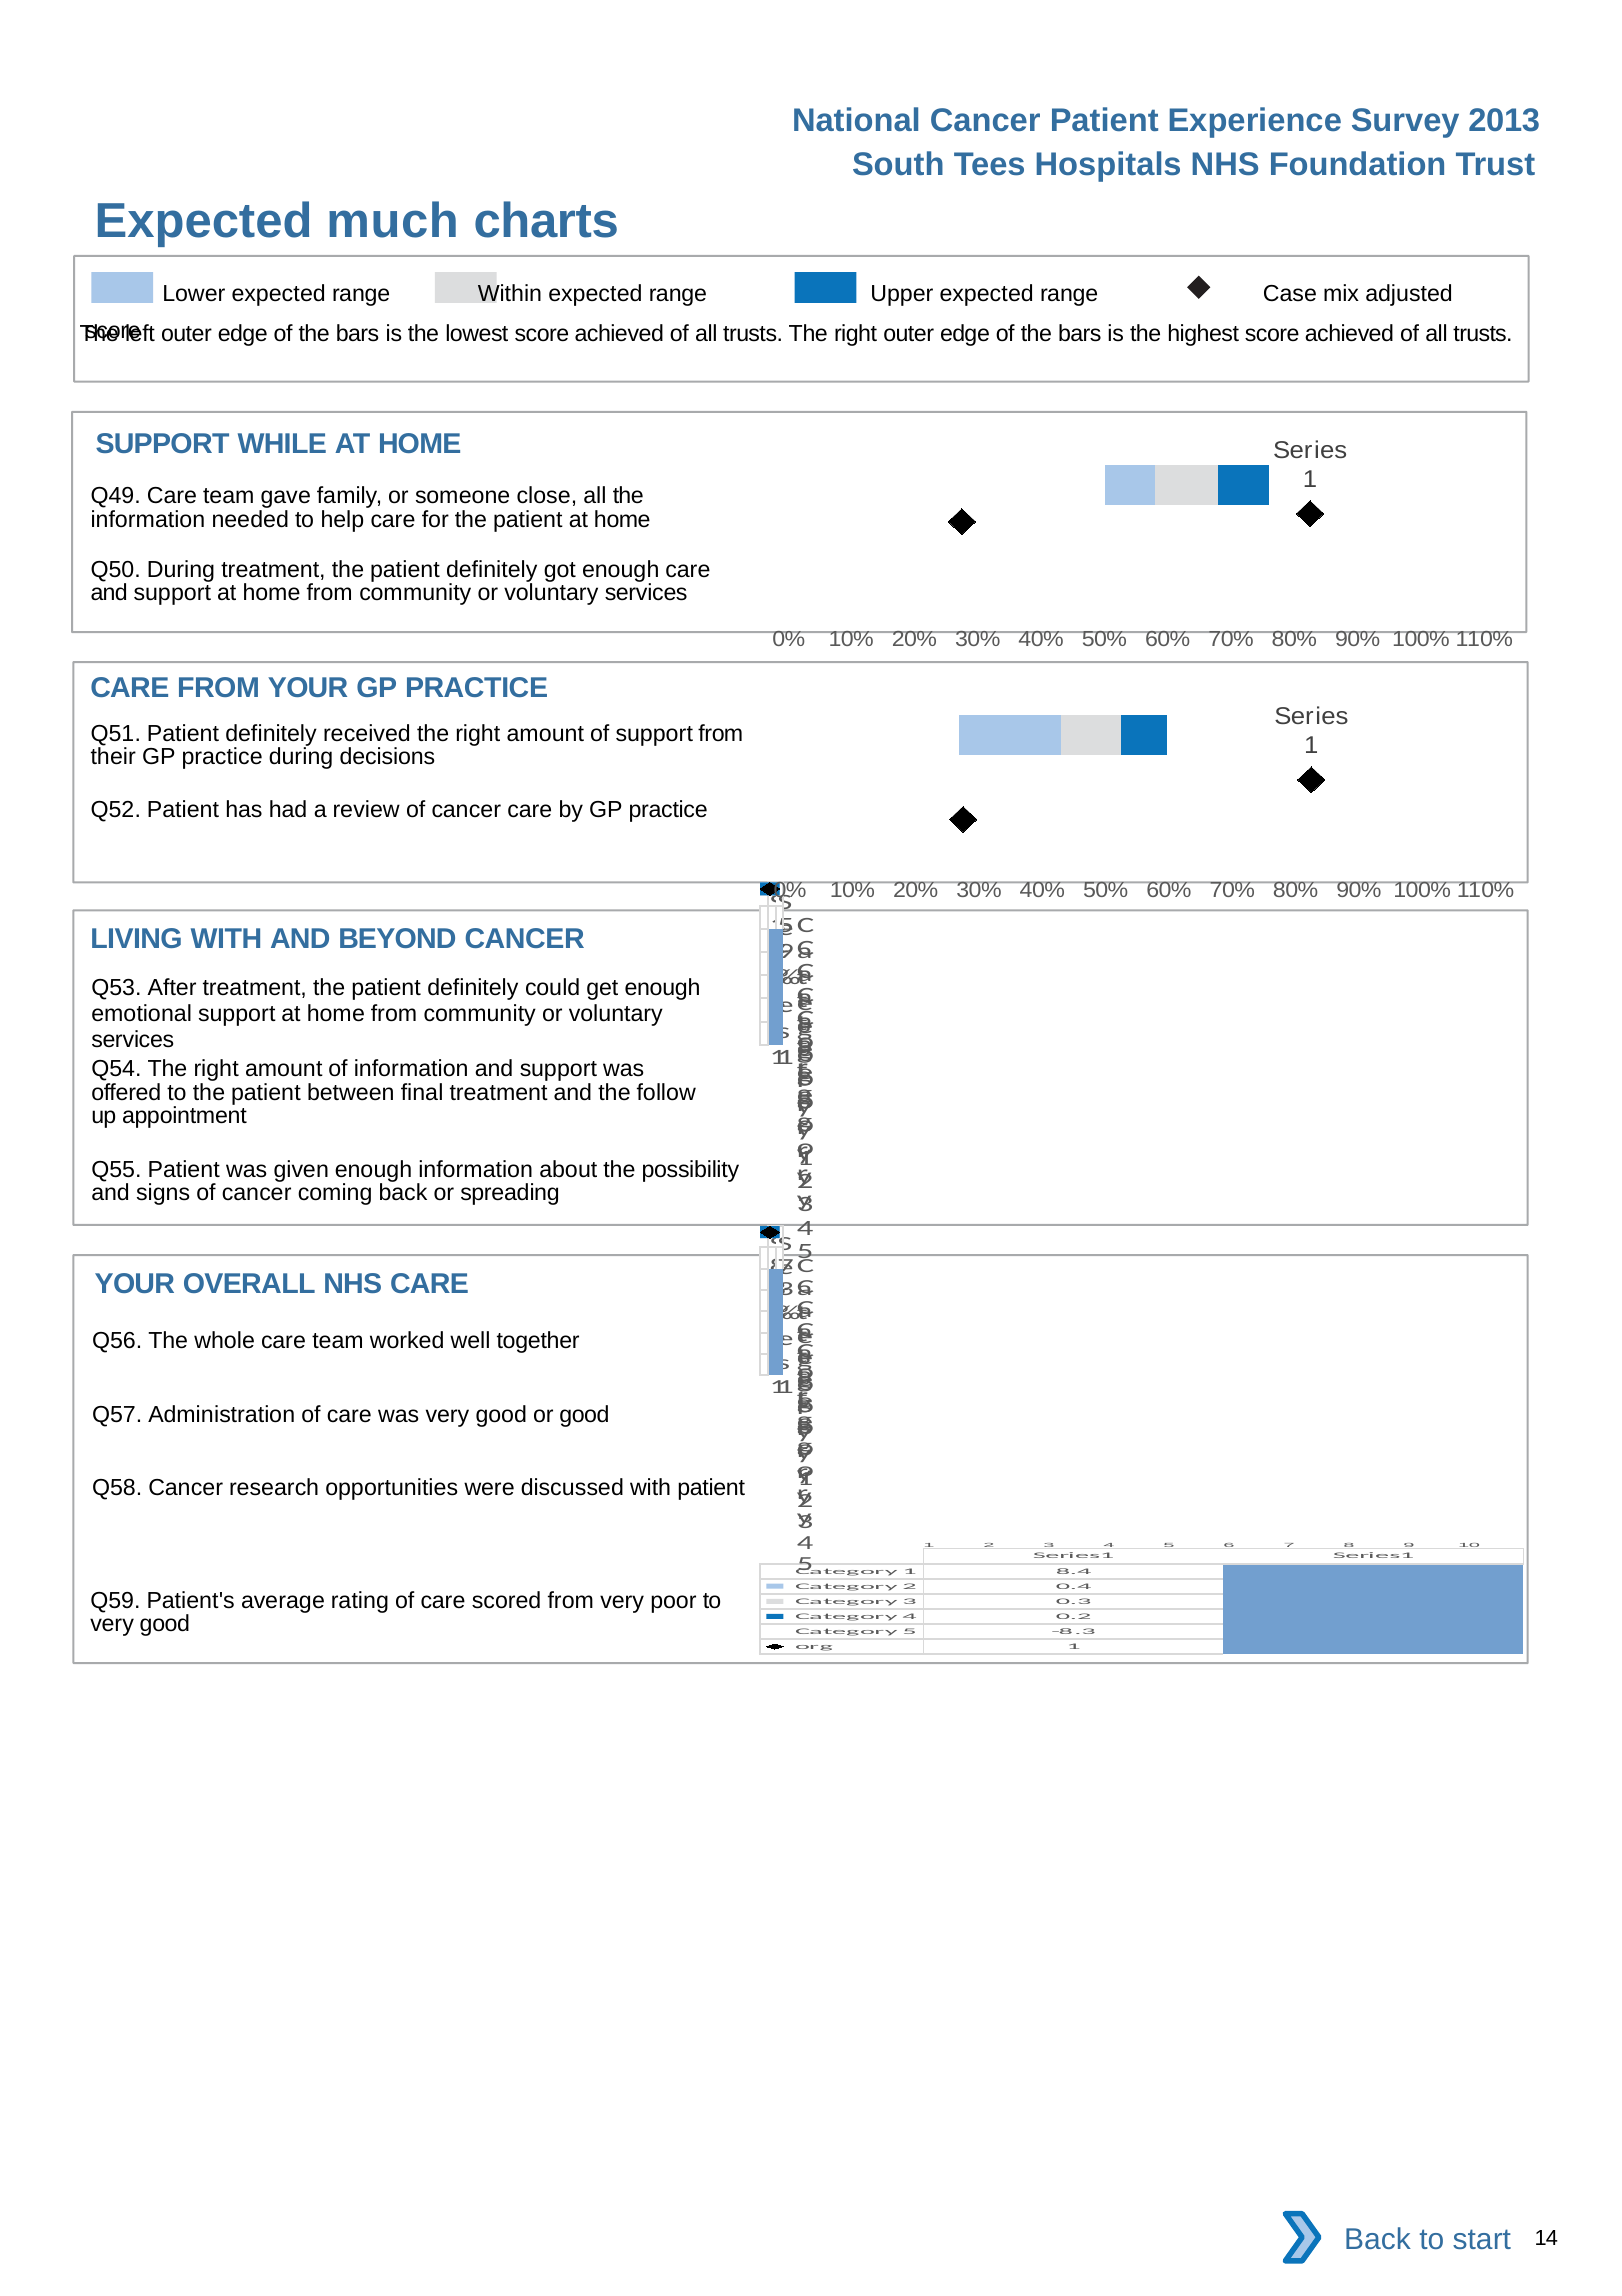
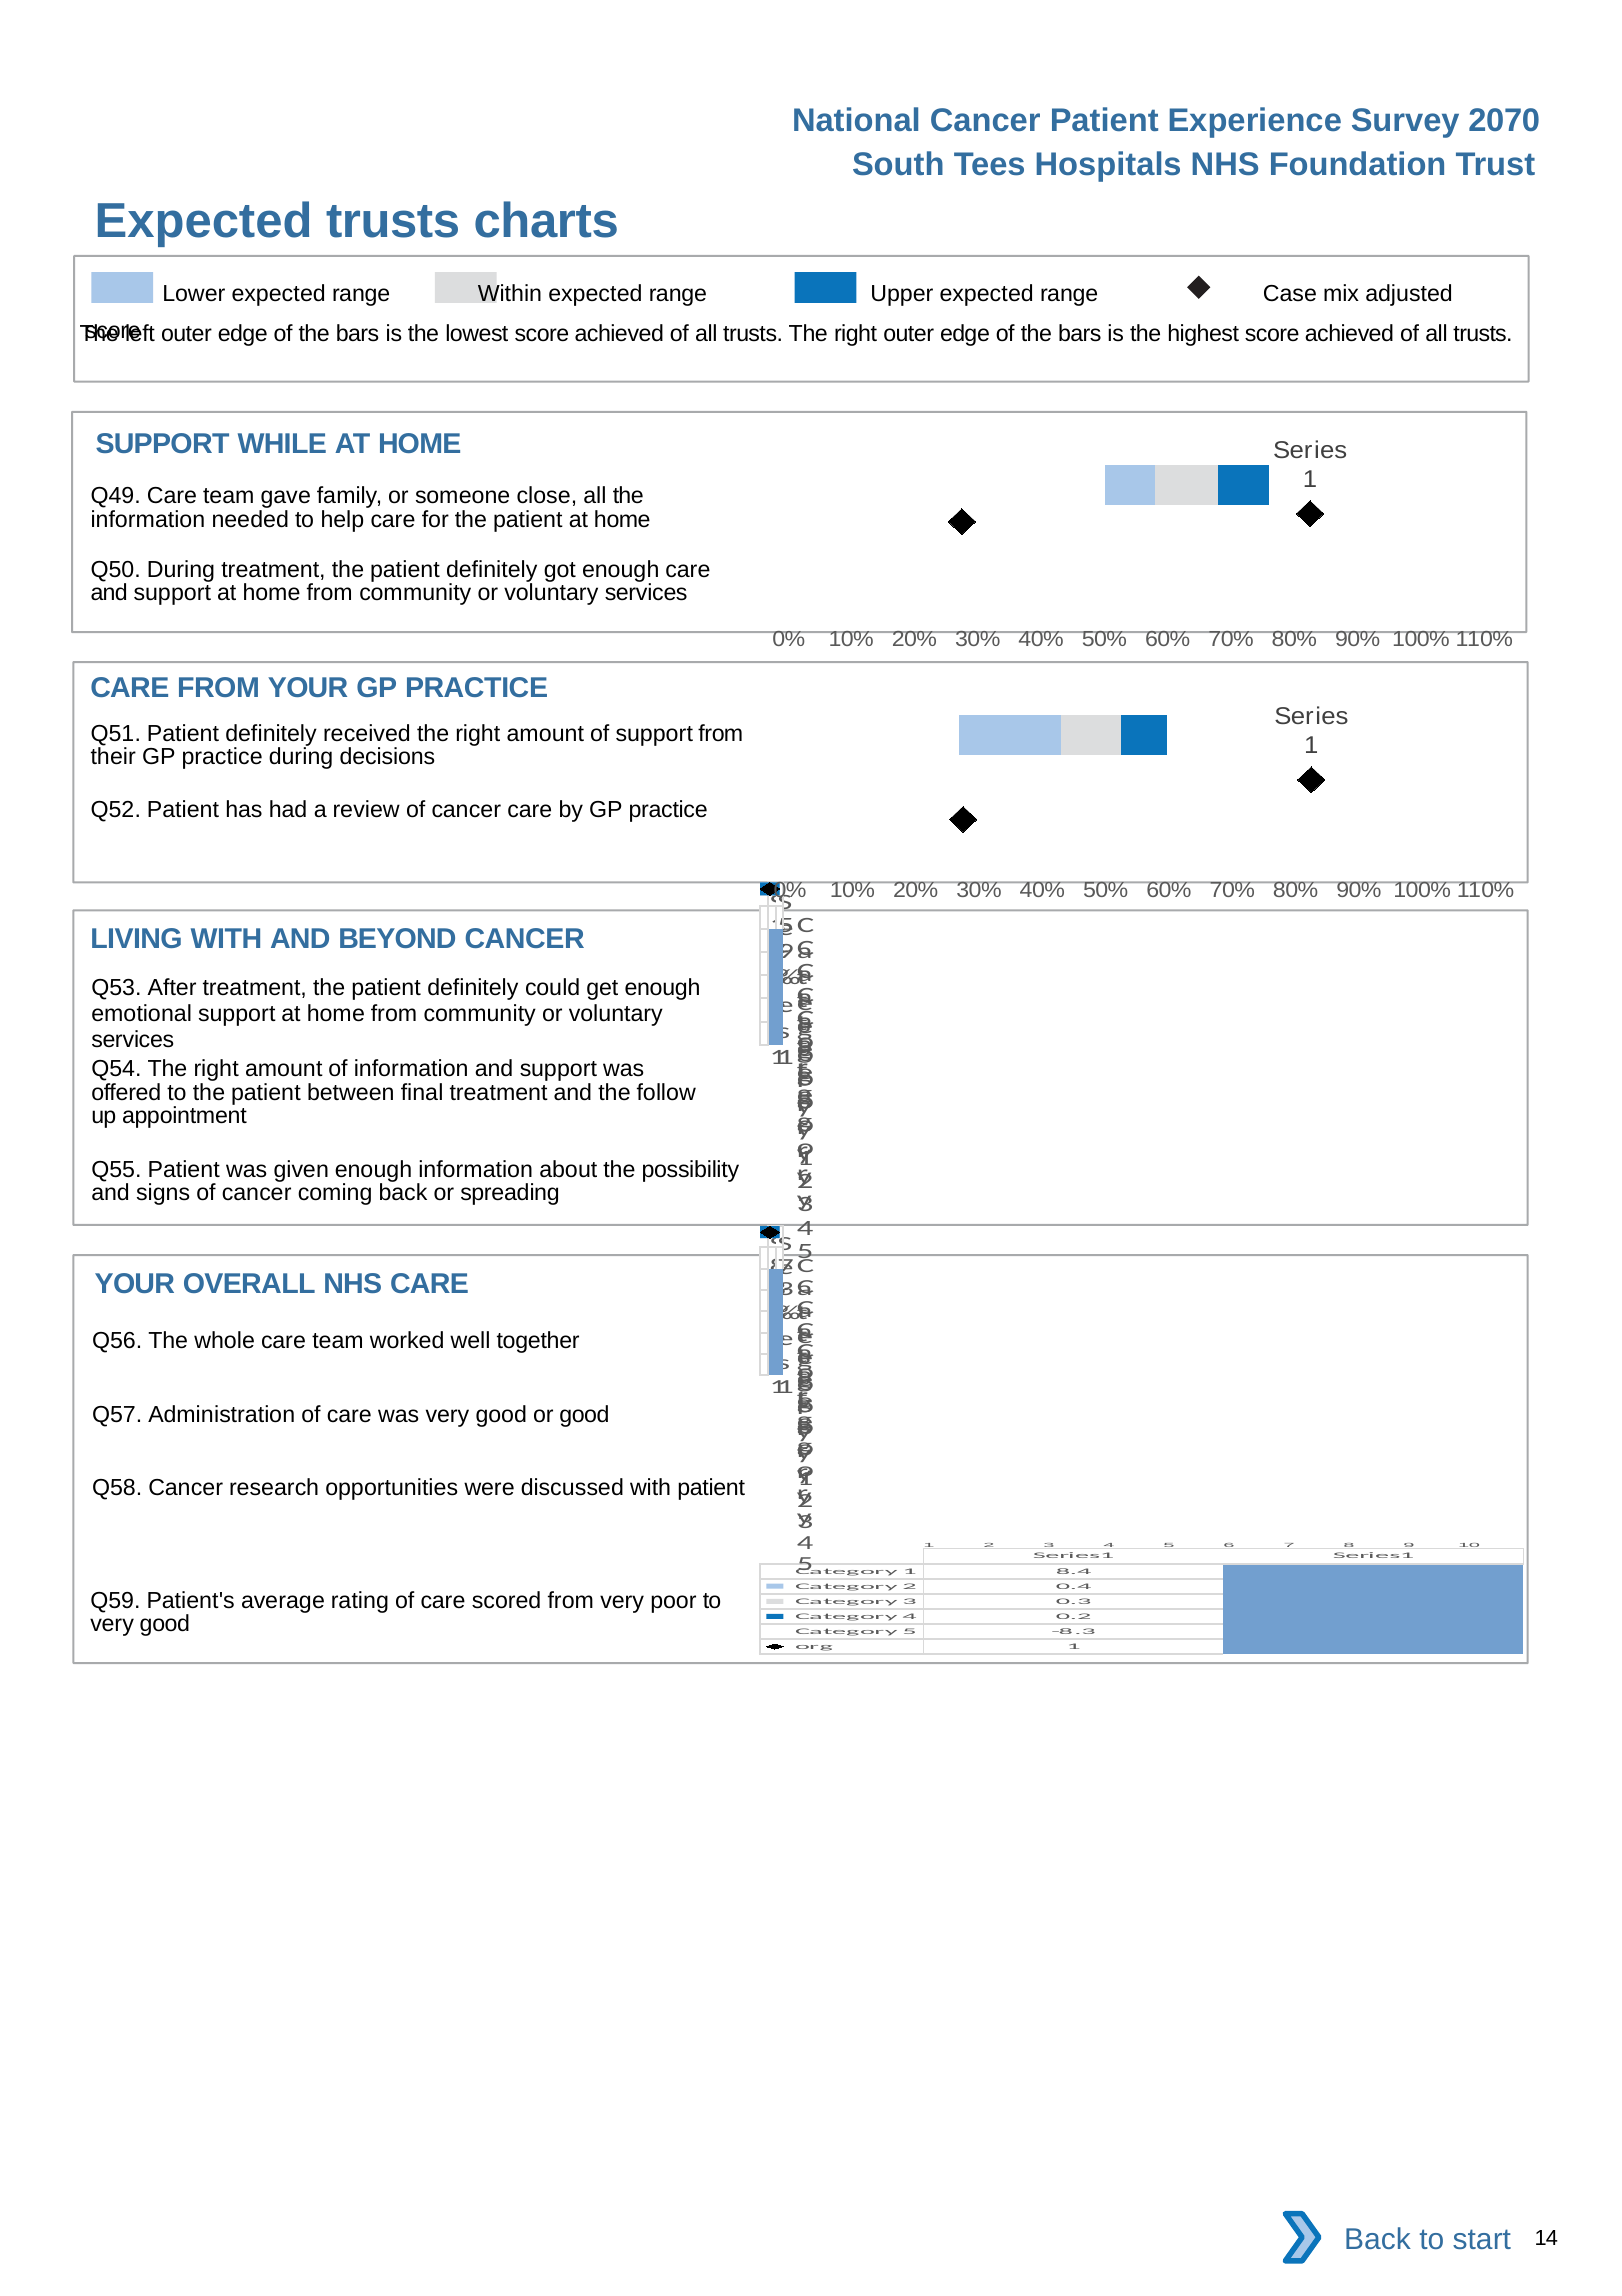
2013: 2013 -> 2070
Expected much: much -> trusts
